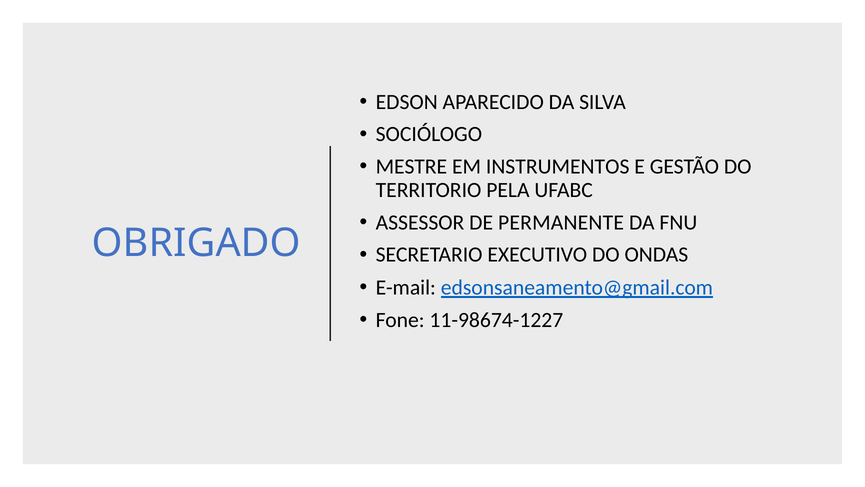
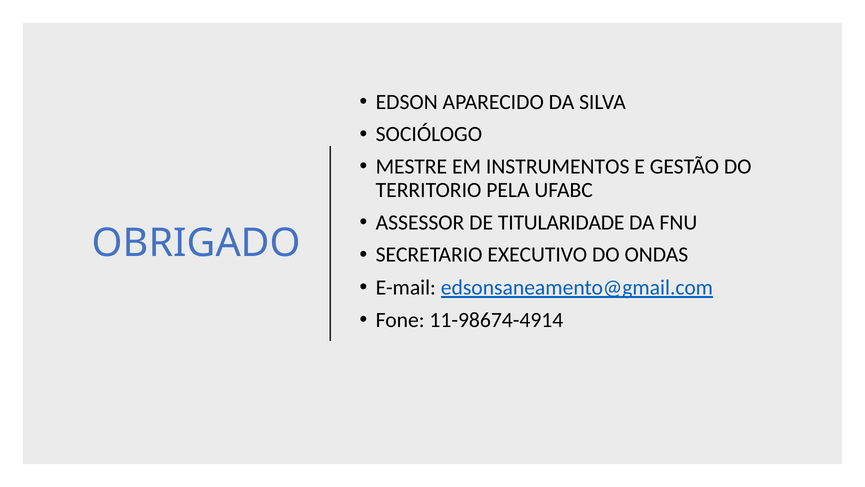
PERMANENTE: PERMANENTE -> TITULARIDADE
11-98674-1227: 11-98674-1227 -> 11-98674-4914
